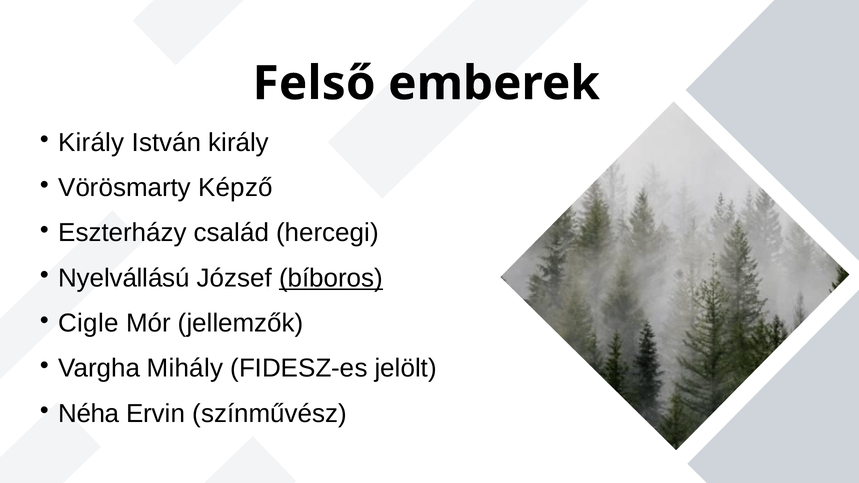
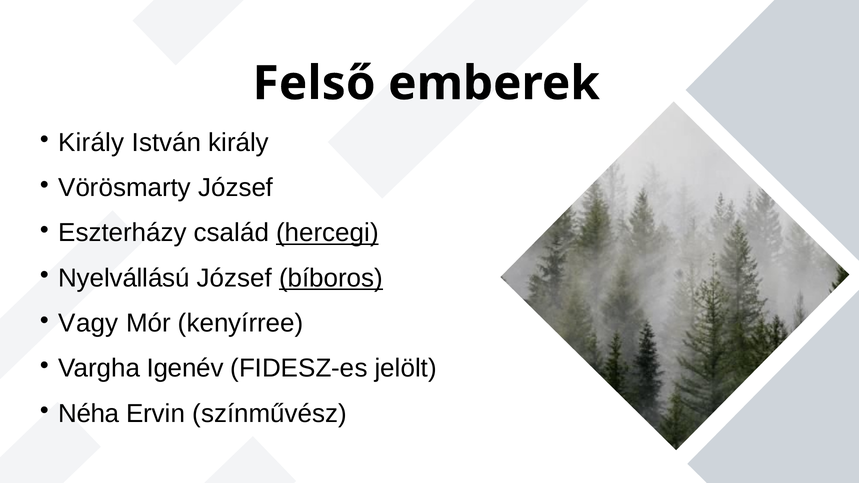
Vörösmarty Képző: Képző -> József
hercegi underline: none -> present
Cigle: Cigle -> Vagy
jellemzők: jellemzők -> kenyírree
Mihály: Mihály -> Igenév
